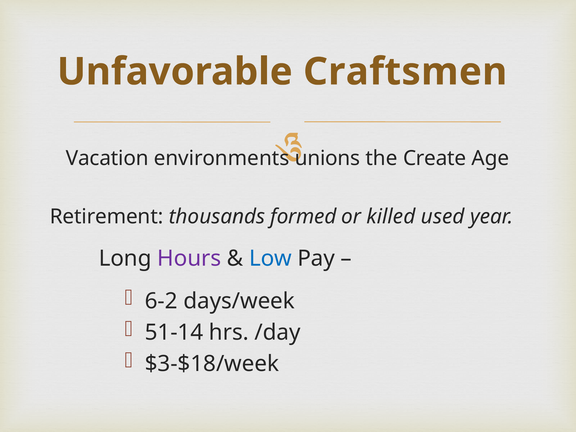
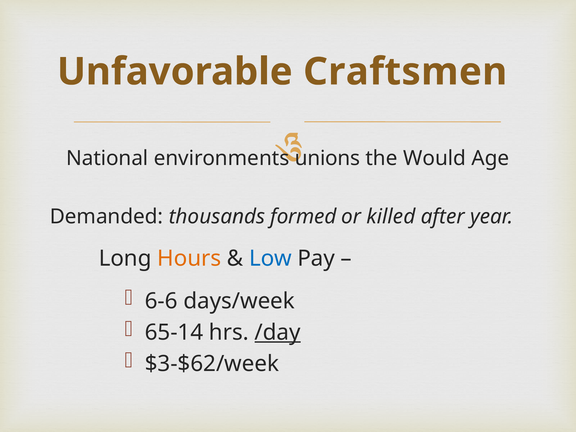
Vacation: Vacation -> National
Create: Create -> Would
Retirement: Retirement -> Demanded
used: used -> after
Hours colour: purple -> orange
6-2: 6-2 -> 6-6
51-14: 51-14 -> 65-14
/day underline: none -> present
$3-$18/week: $3-$18/week -> $3-$62/week
